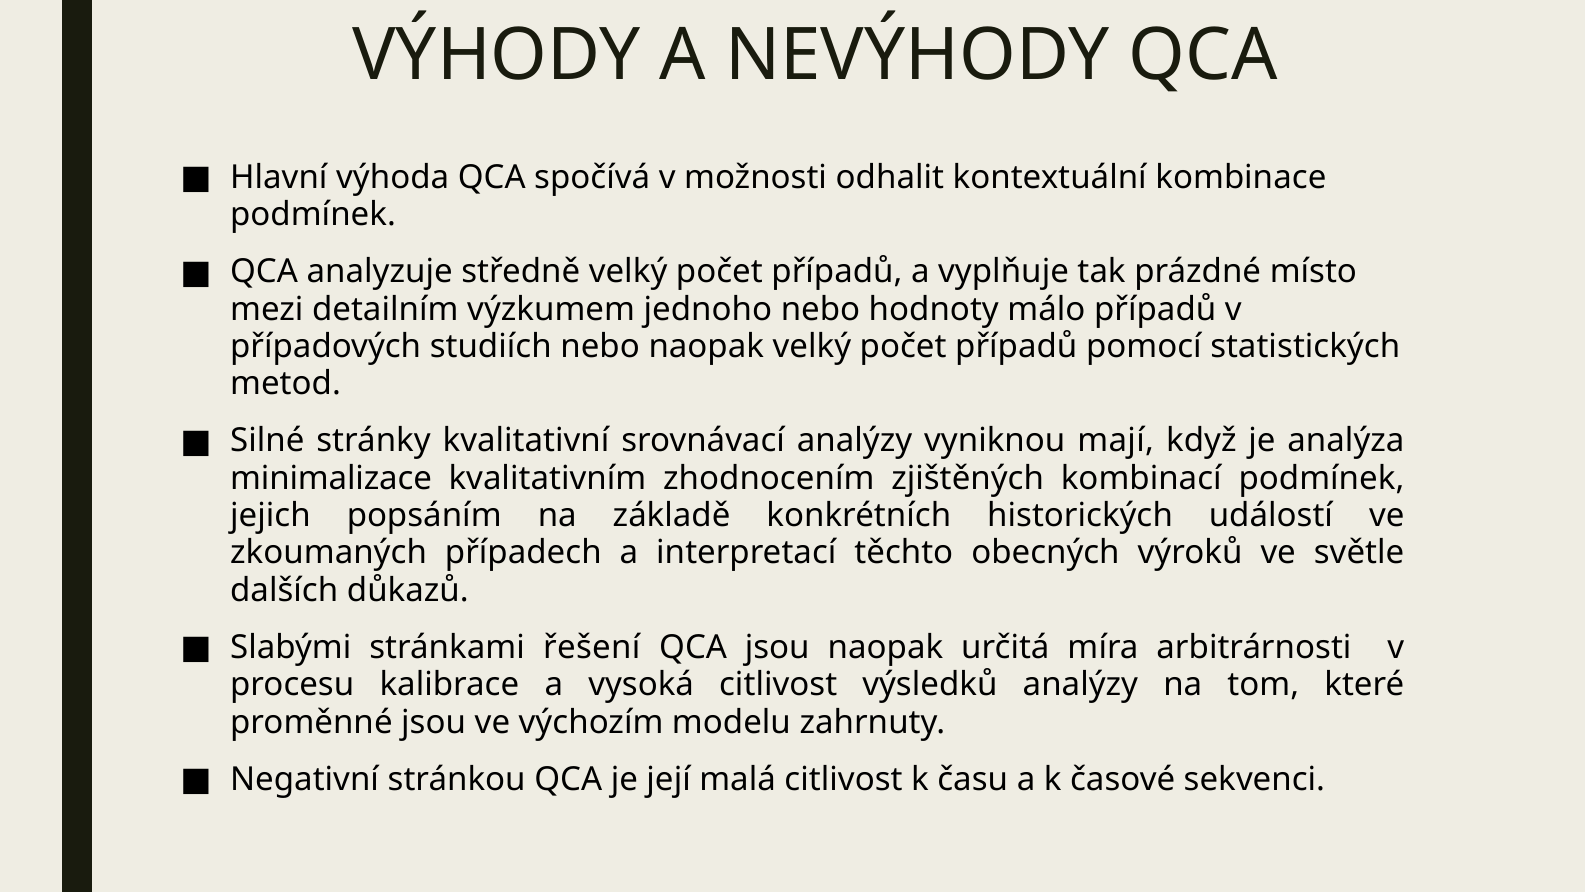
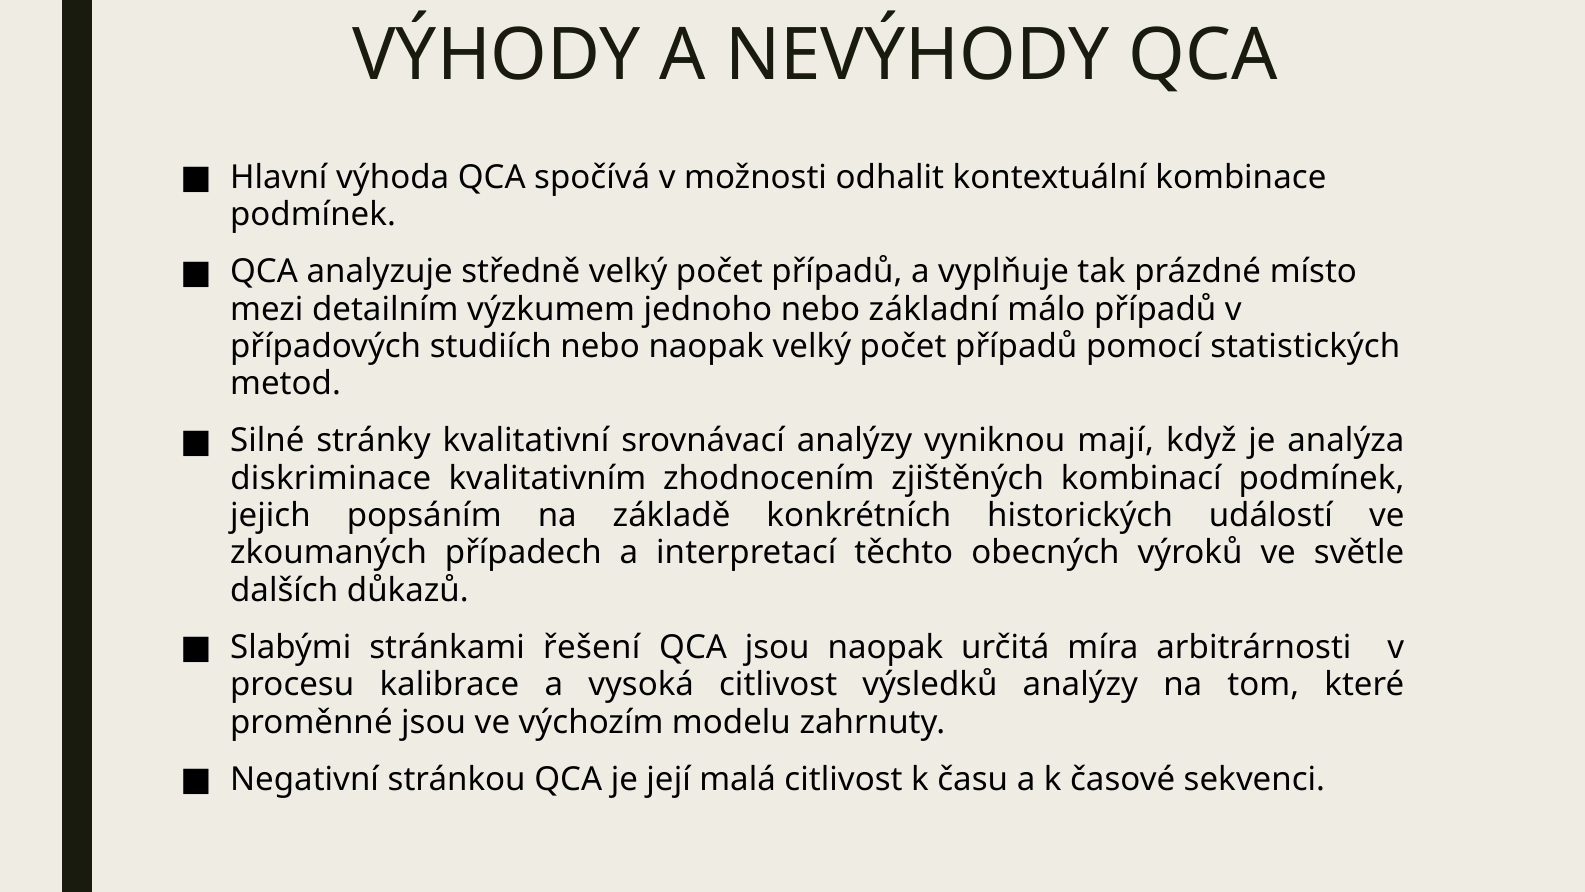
hodnoty: hodnoty -> základní
minimalizace: minimalizace -> diskriminace
